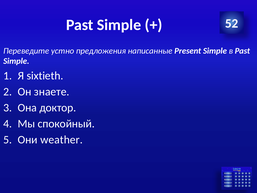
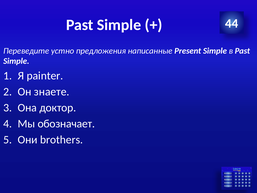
52: 52 -> 44
sixtieth: sixtieth -> painter
спокойный: спокойный -> обозначает
weather: weather -> brothers
